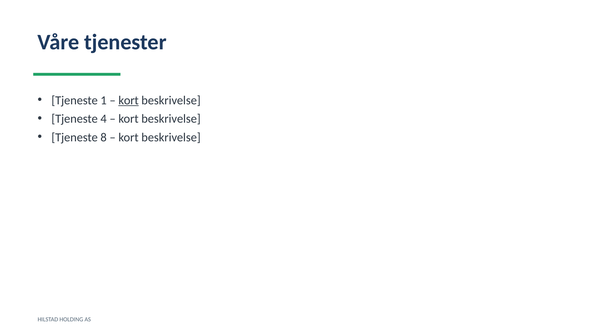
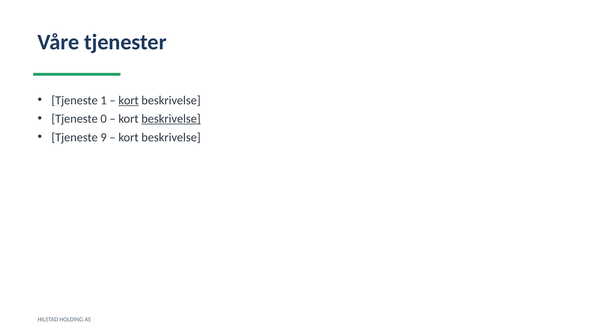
4: 4 -> 0
beskrivelse at (171, 119) underline: none -> present
8: 8 -> 9
